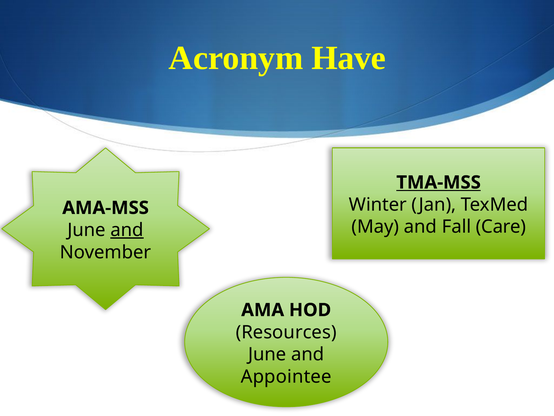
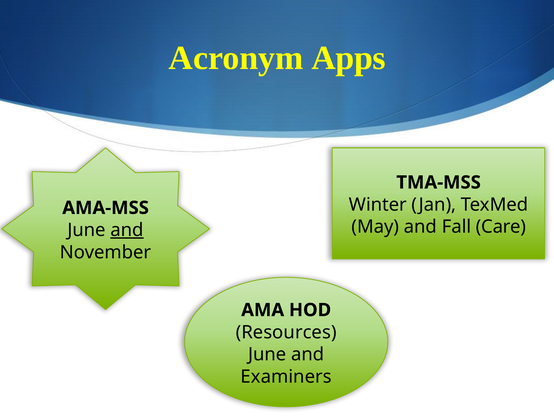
Have: Have -> Apps
TMA-MSS underline: present -> none
Appointee: Appointee -> Examiners
